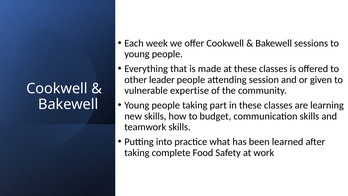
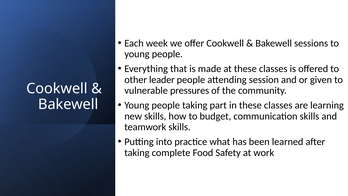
expertise: expertise -> pressures
